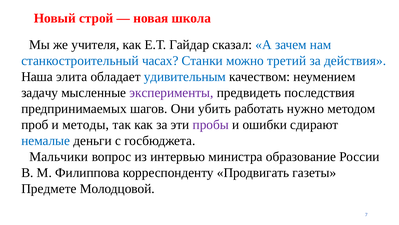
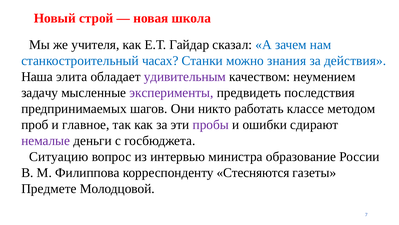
третий: третий -> знания
удивительным colour: blue -> purple
убить: убить -> никто
нужно: нужно -> классе
методы: методы -> главное
немалые colour: blue -> purple
Мальчики: Мальчики -> Ситуацию
Продвигать: Продвигать -> Стесняются
